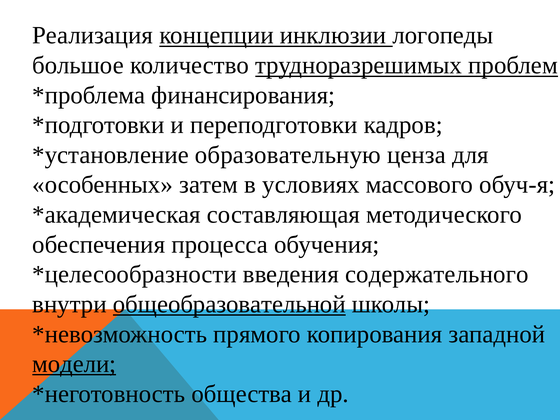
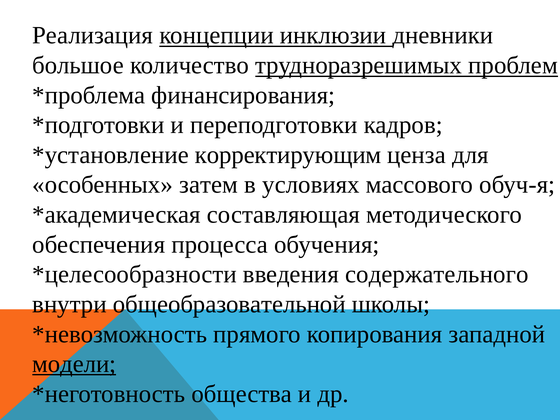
логопеды: логопеды -> дневники
образовательную: образовательную -> корректирующим
общеобразовательной underline: present -> none
